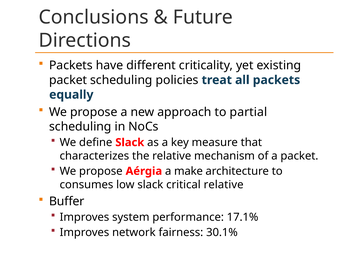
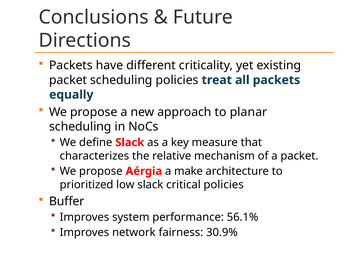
partial: partial -> planar
consumes: consumes -> prioritized
critical relative: relative -> policies
17.1%: 17.1% -> 56.1%
30.1%: 30.1% -> 30.9%
